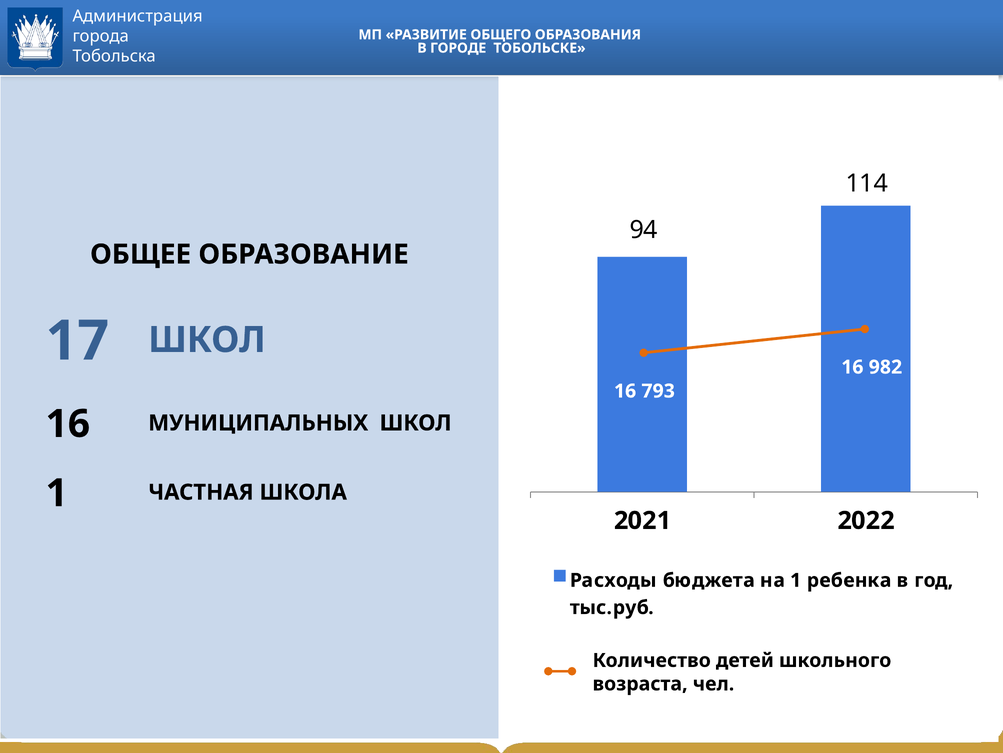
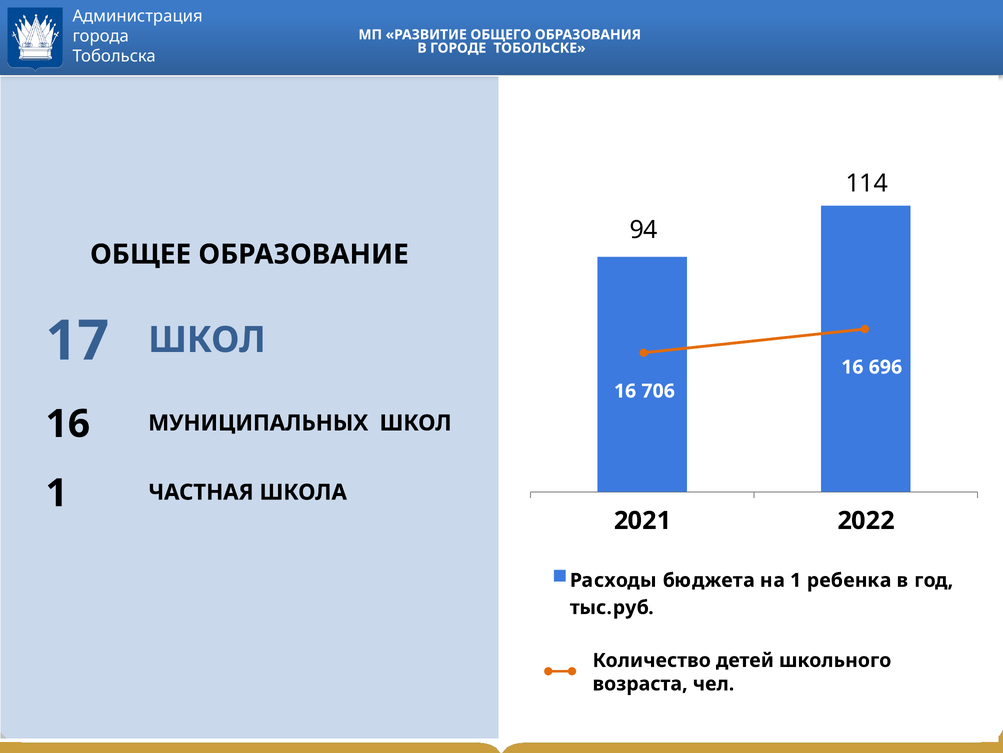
982: 982 -> 696
793: 793 -> 706
